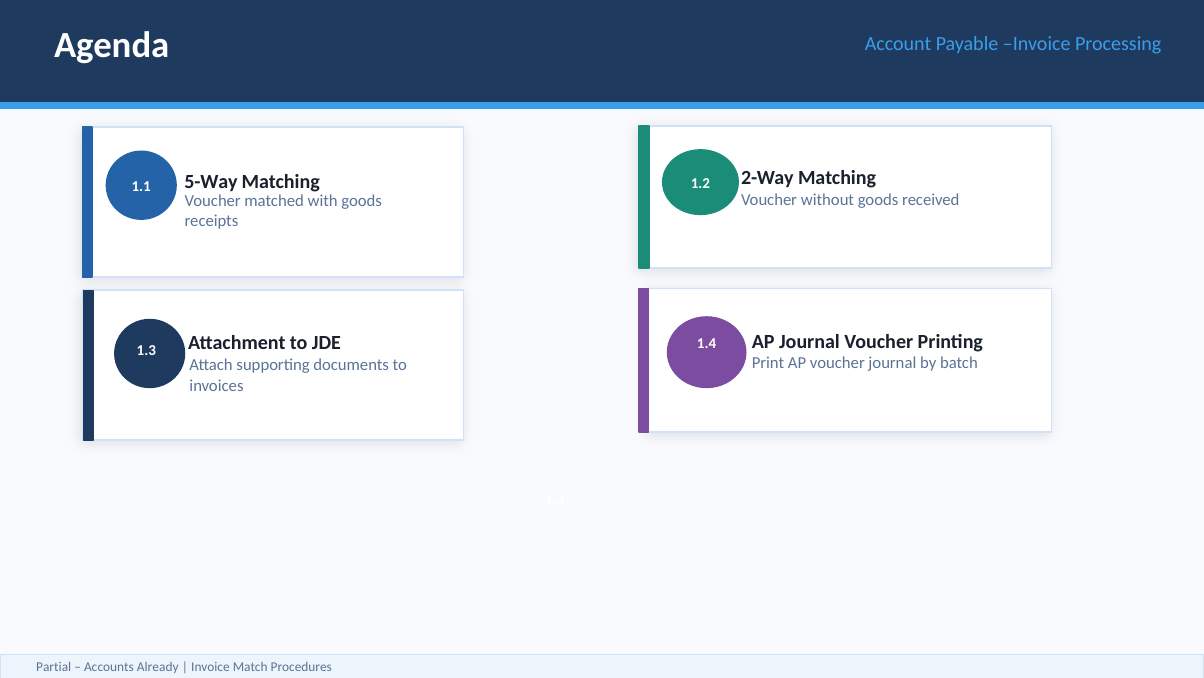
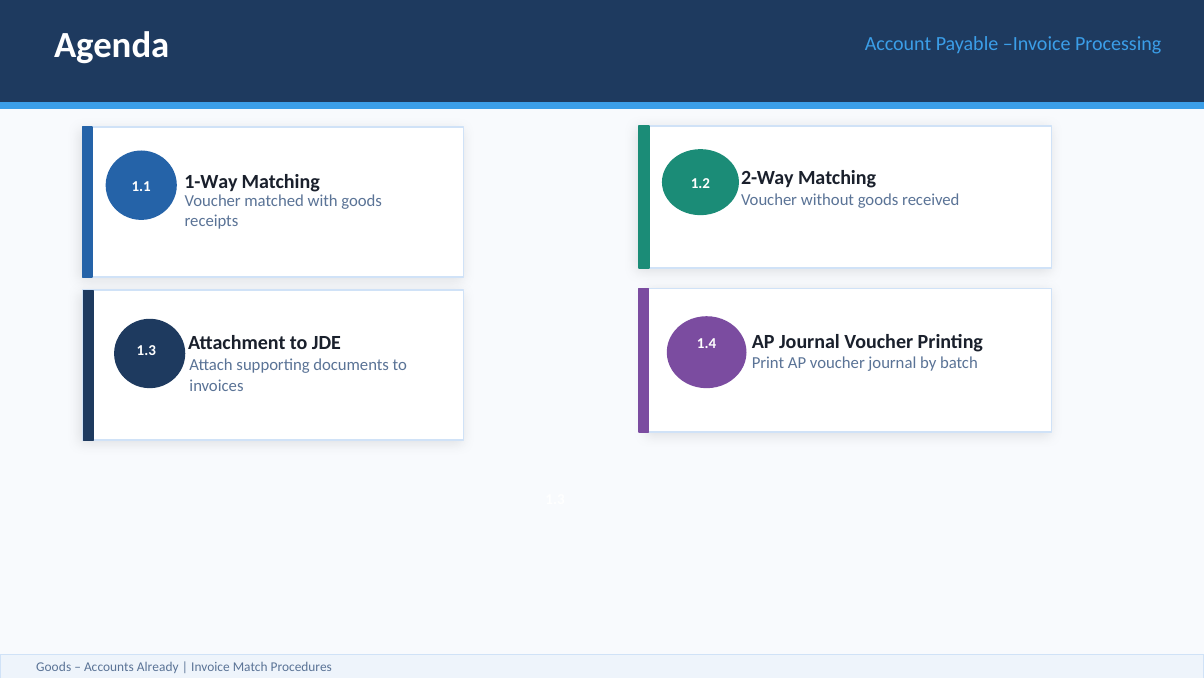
5-Way: 5-Way -> 1-Way
Partial at (54, 667): Partial -> Goods
